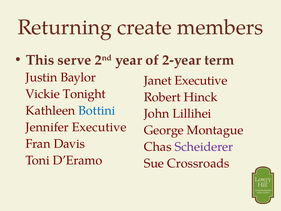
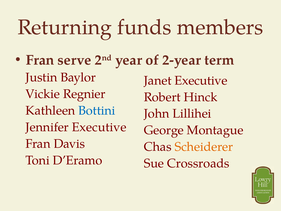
create: create -> funds
This at (40, 60): This -> Fran
Tonight: Tonight -> Regnier
Scheiderer colour: purple -> orange
